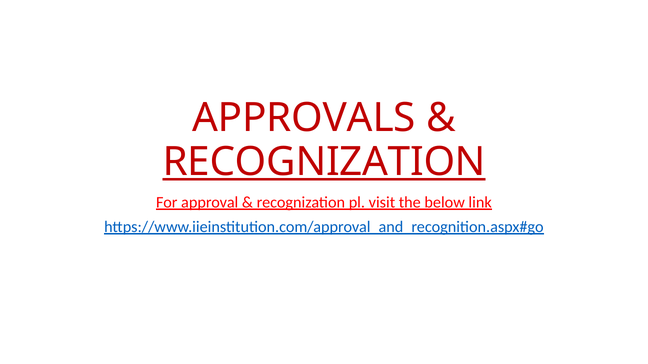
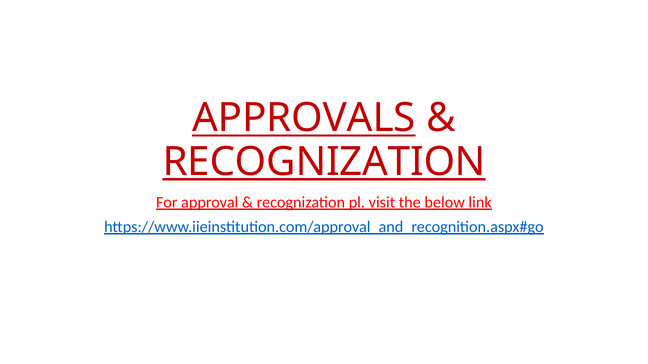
APPROVALS underline: none -> present
